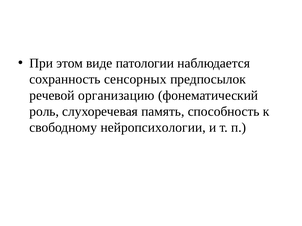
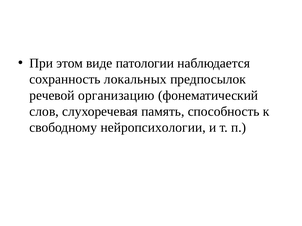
сенсорных: сенсорных -> локальных
роль: роль -> слов
